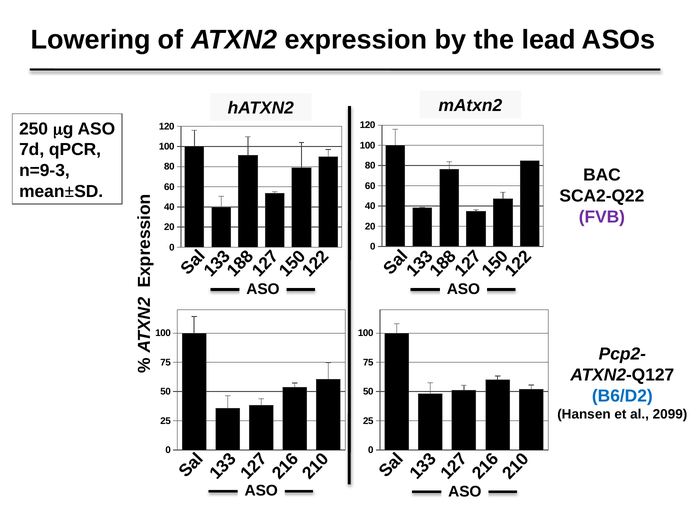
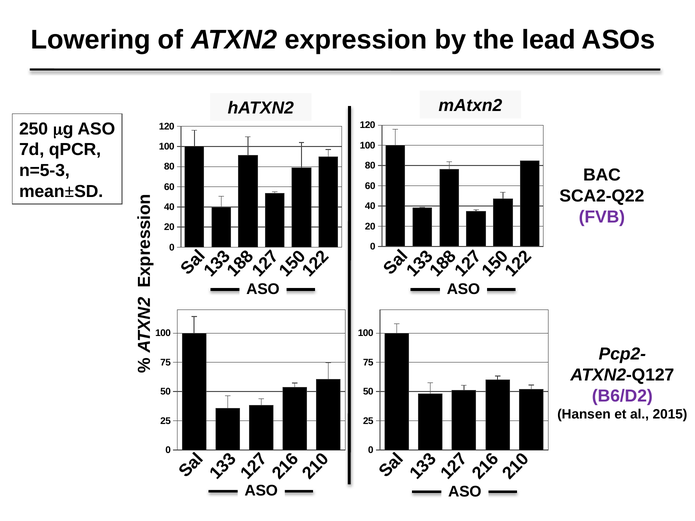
n=9-3: n=9-3 -> n=5-3
B6/D2 colour: blue -> purple
2099: 2099 -> 2015
